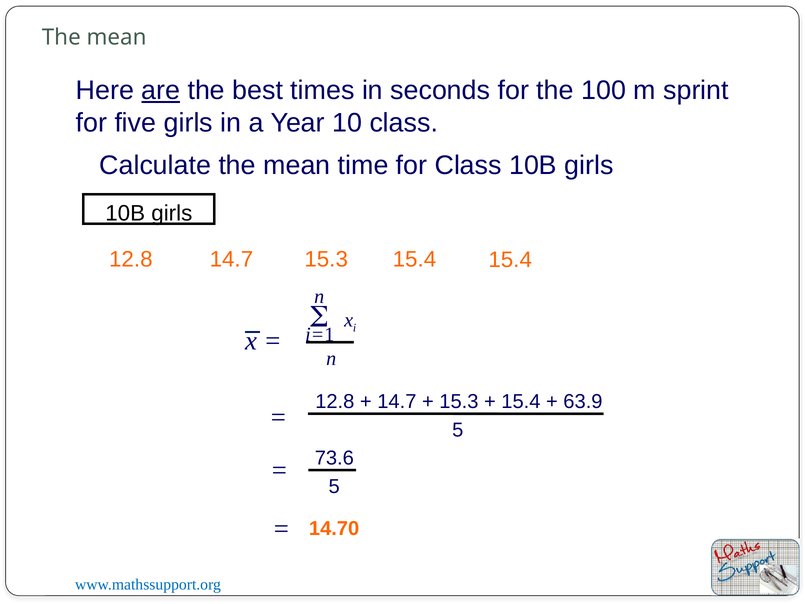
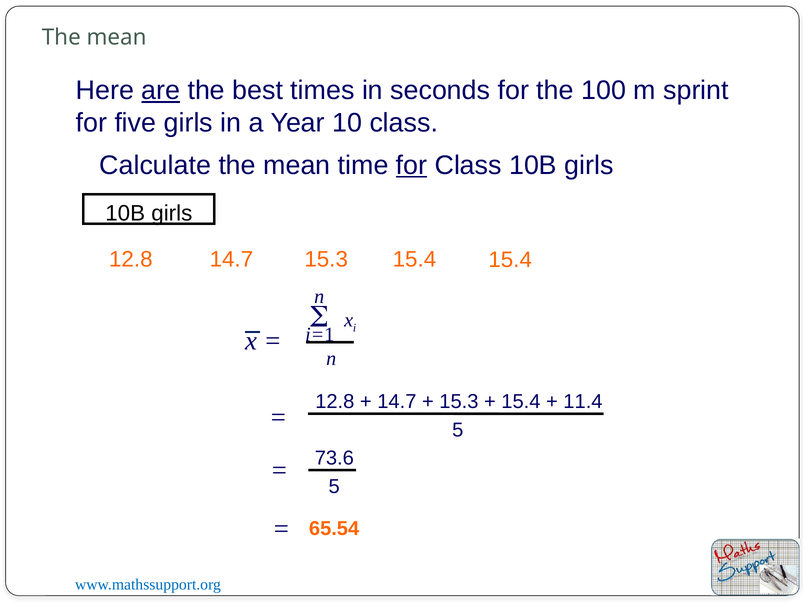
for at (412, 165) underline: none -> present
63.9: 63.9 -> 11.4
14.70: 14.70 -> 65.54
